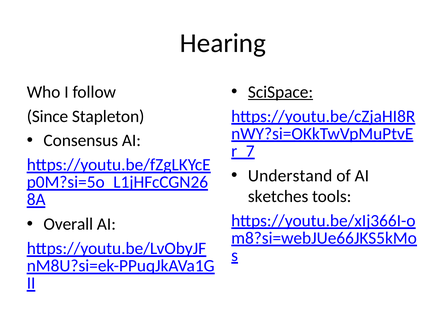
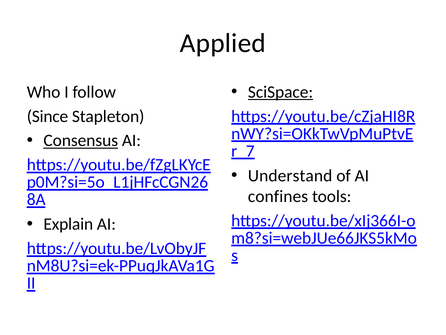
Hearing: Hearing -> Applied
Consensus underline: none -> present
sketches: sketches -> confines
Overall: Overall -> Explain
